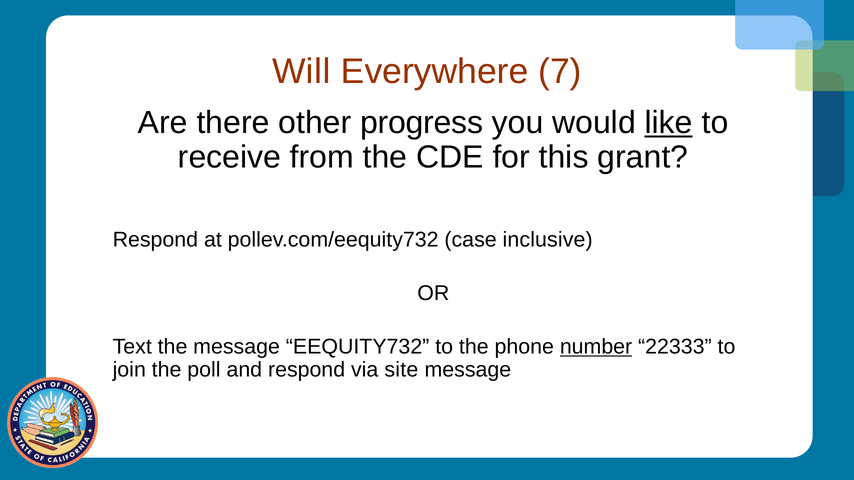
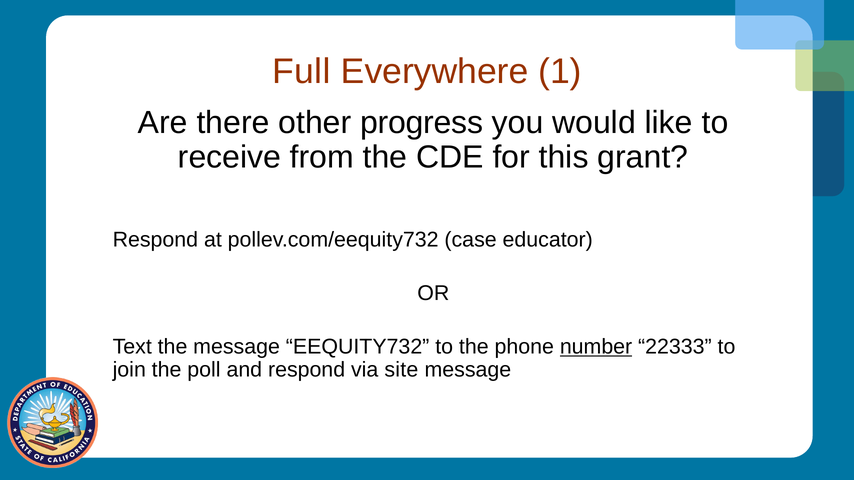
Will: Will -> Full
7: 7 -> 1
like underline: present -> none
inclusive: inclusive -> educator
